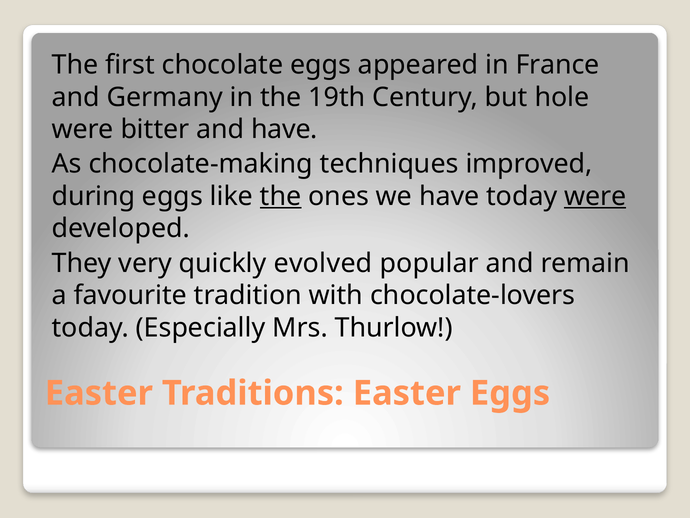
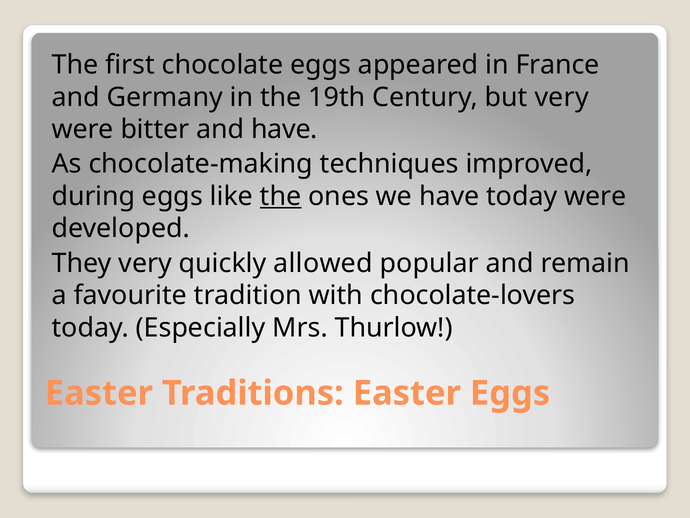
but hole: hole -> very
were at (595, 196) underline: present -> none
evolved: evolved -> allowed
